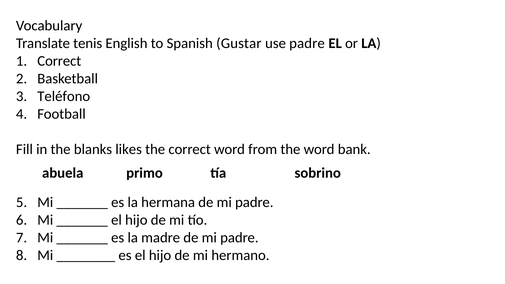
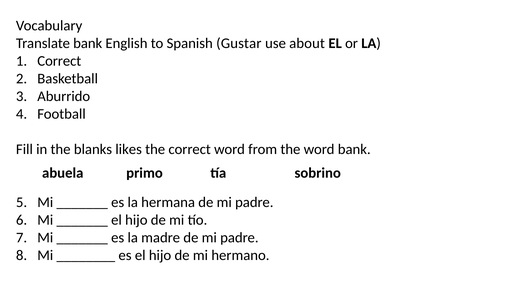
Translate tenis: tenis -> bank
use padre: padre -> about
Teléfono: Teléfono -> Aburrido
